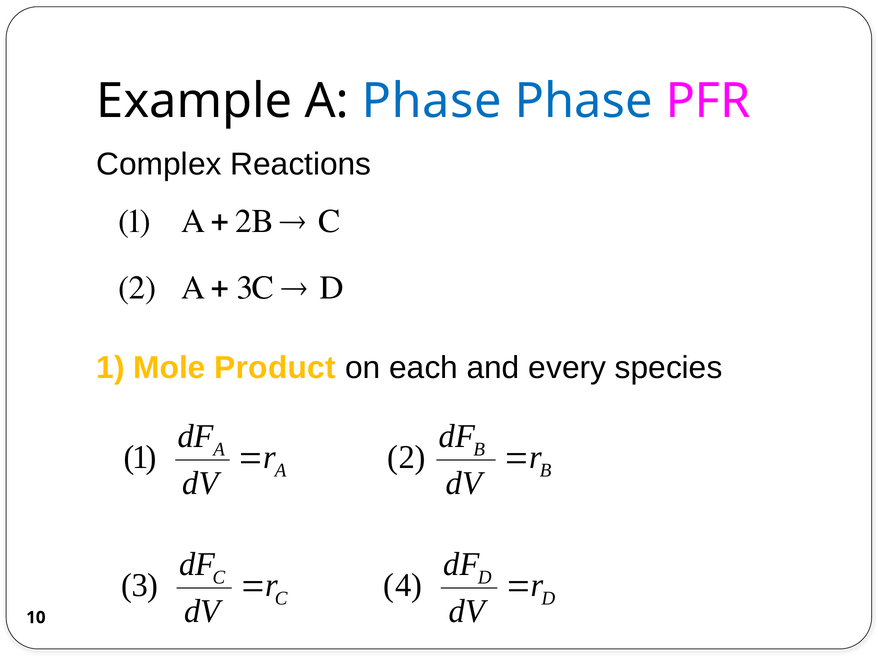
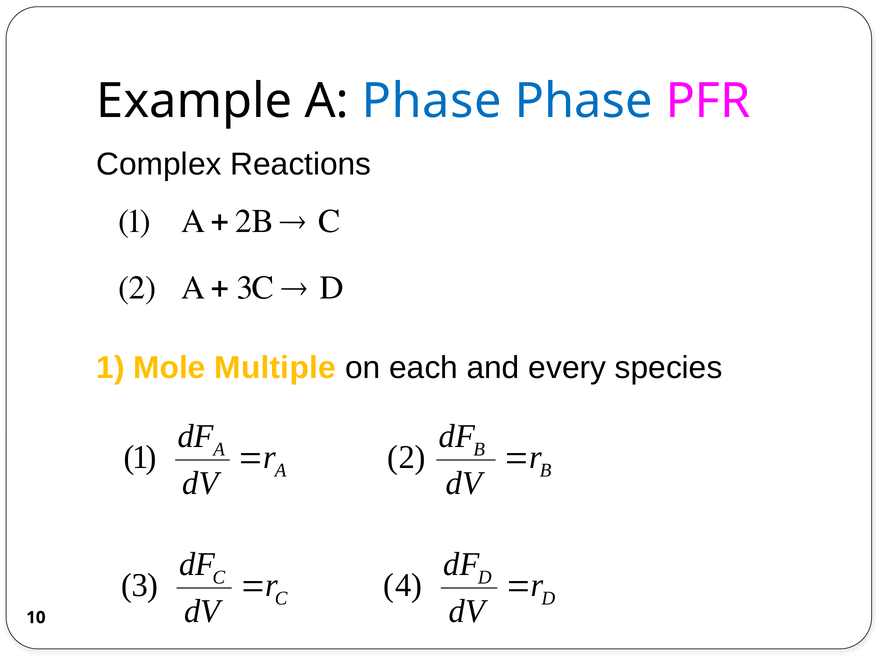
Product: Product -> Multiple
